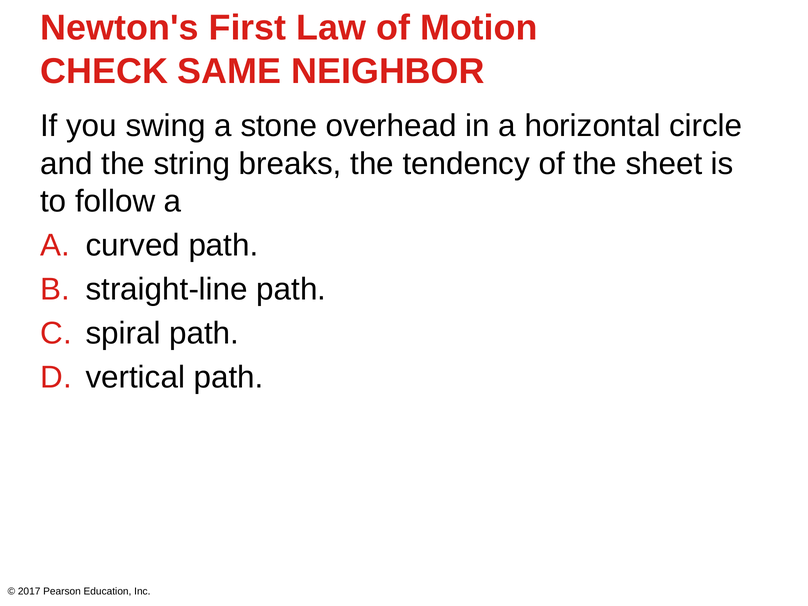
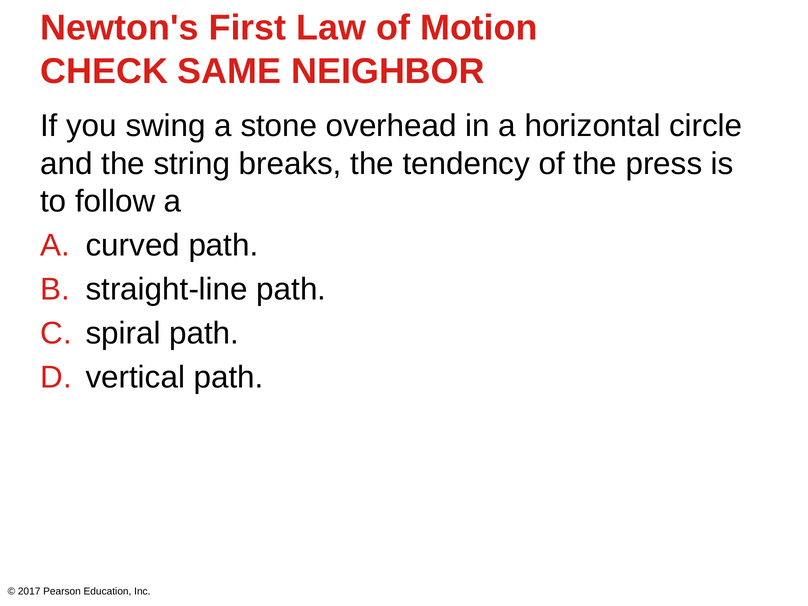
sheet: sheet -> press
